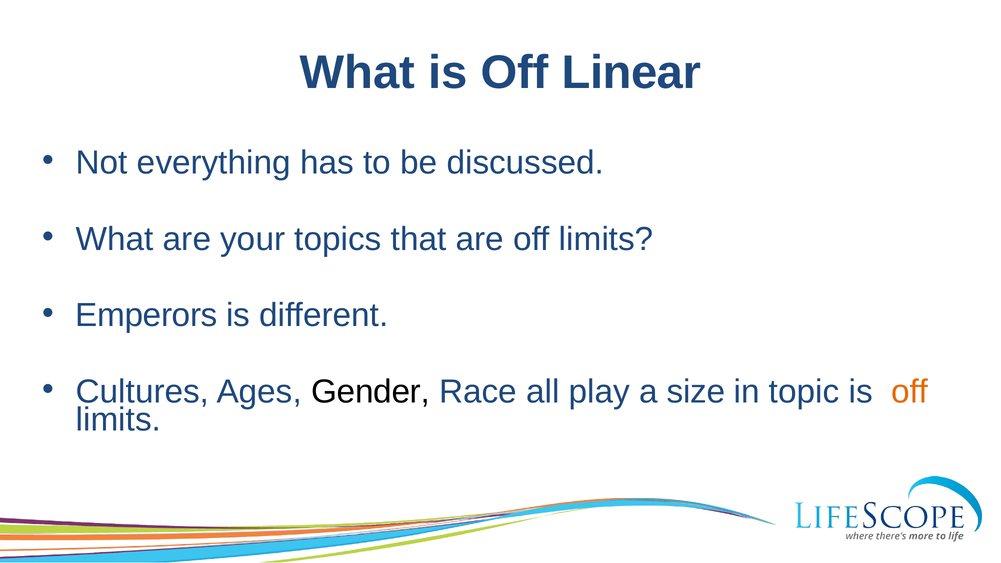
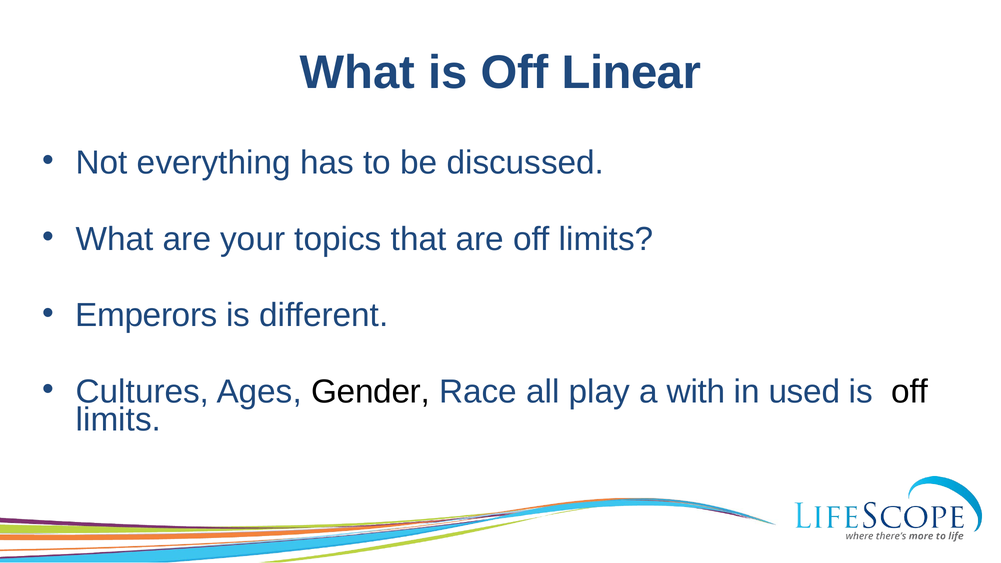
size: size -> with
topic: topic -> used
off at (910, 392) colour: orange -> black
